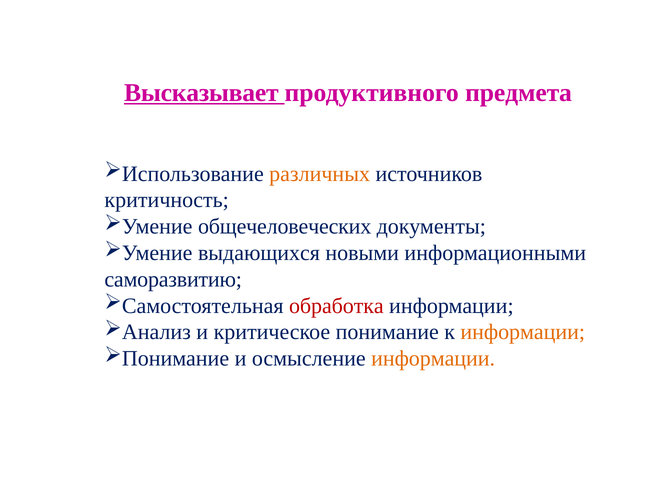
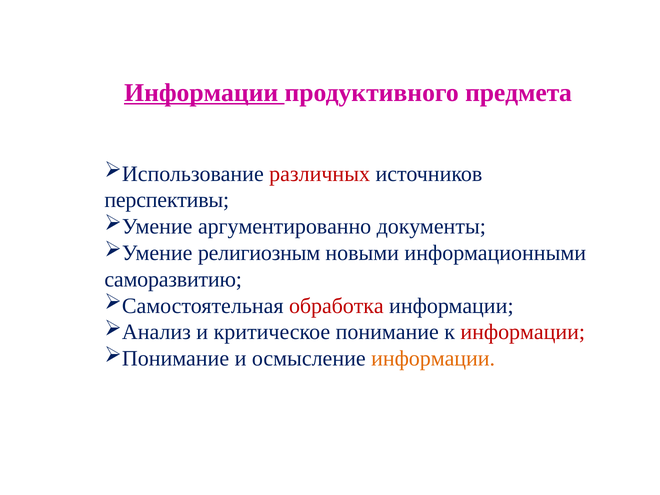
Высказывает at (201, 93): Высказывает -> Информации
различных colour: orange -> red
критичность: критичность -> перспективы
общечеловеческих: общечеловеческих -> аргументированно
выдающихся: выдающихся -> религиозным
информации at (523, 332) colour: orange -> red
